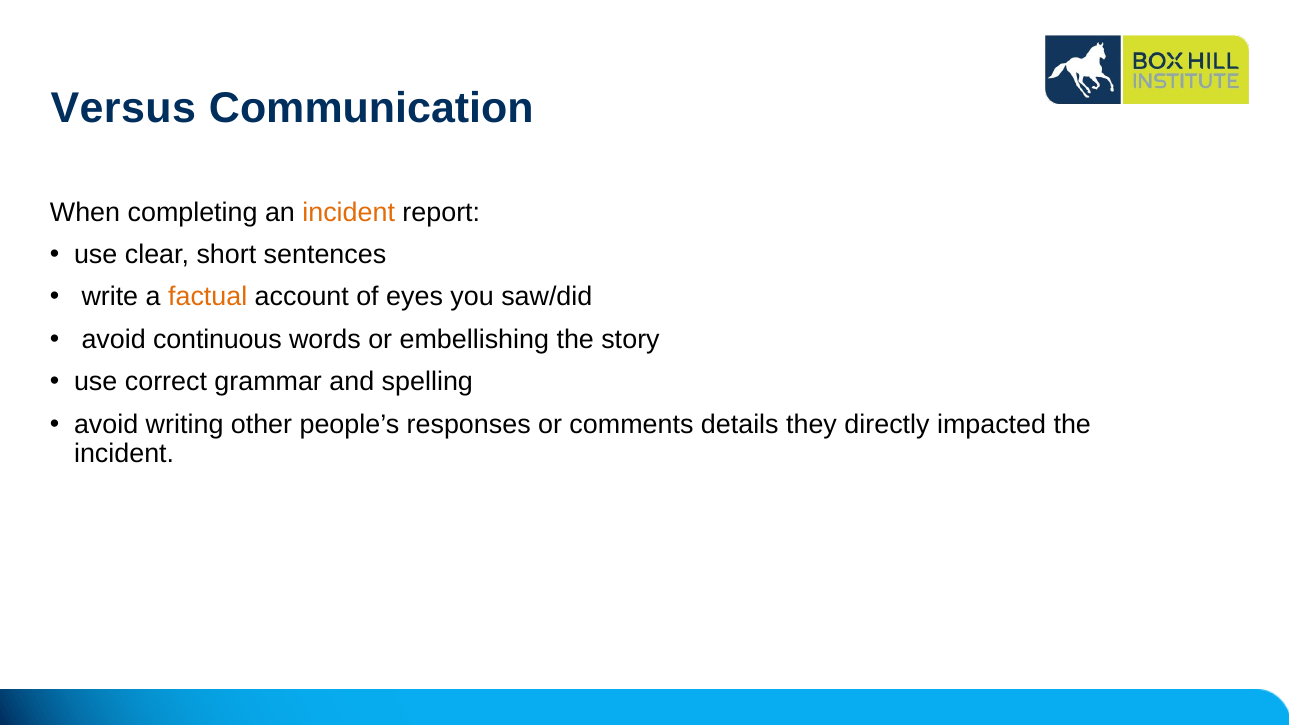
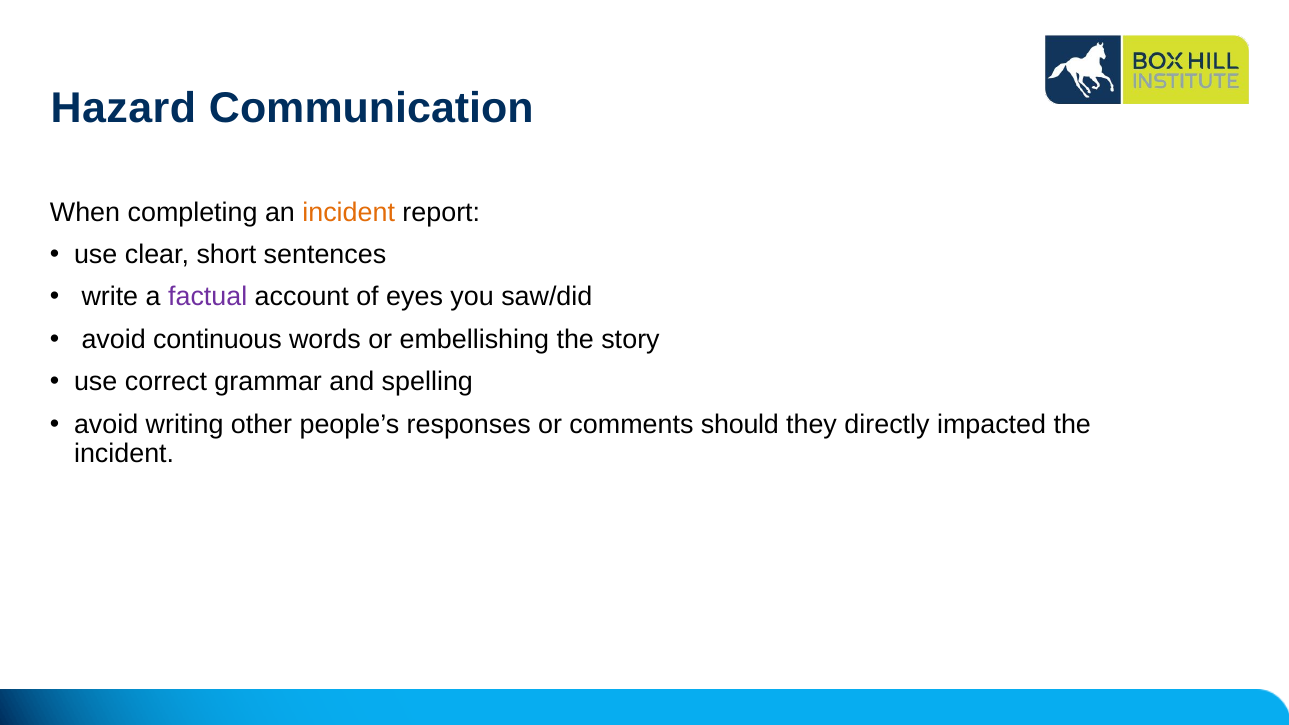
Versus: Versus -> Hazard
factual colour: orange -> purple
details: details -> should
